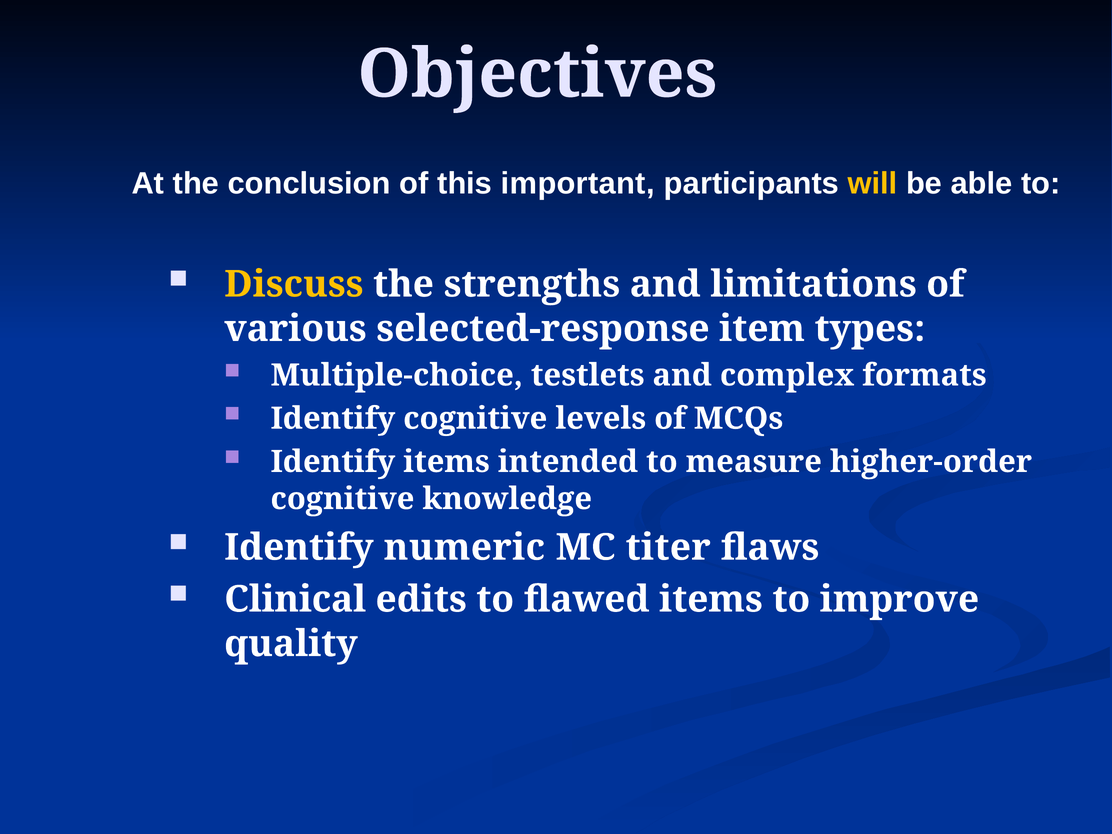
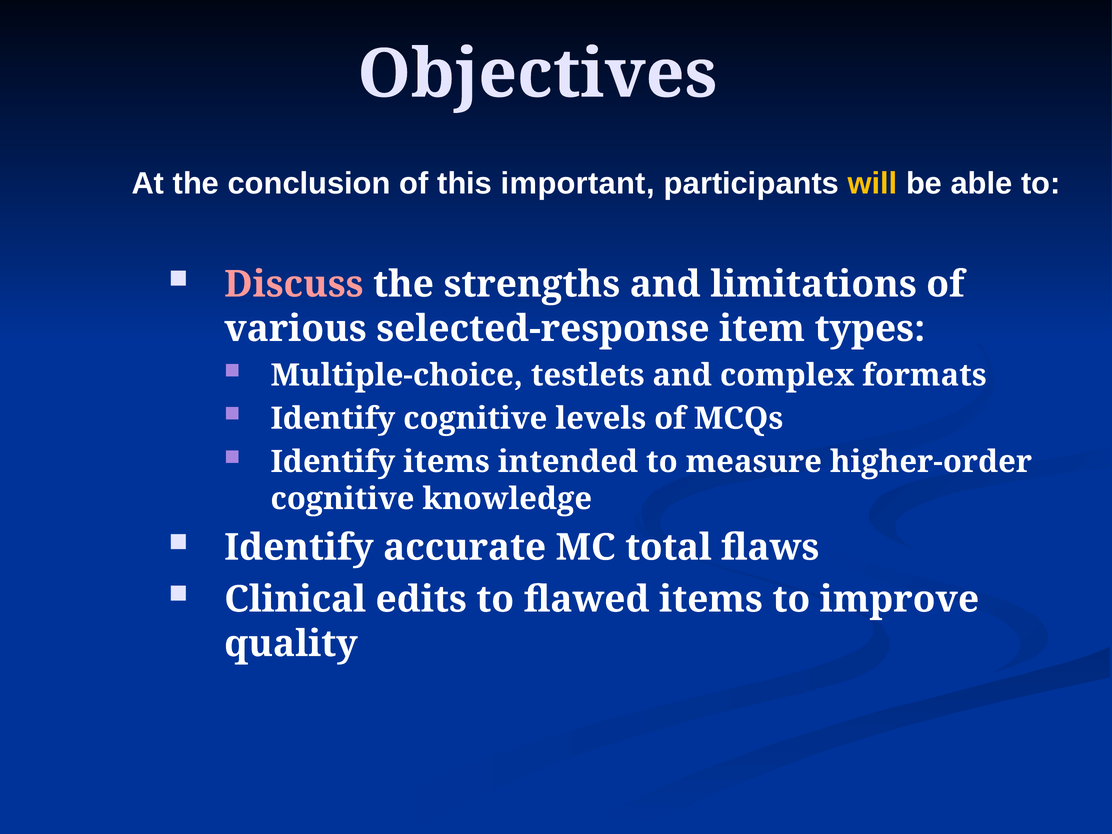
Discuss colour: yellow -> pink
numeric: numeric -> accurate
titer: titer -> total
